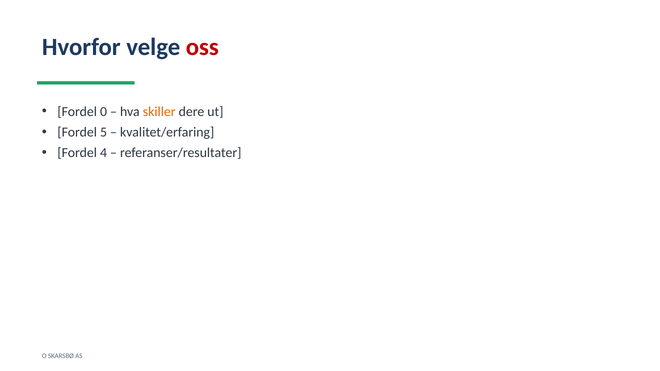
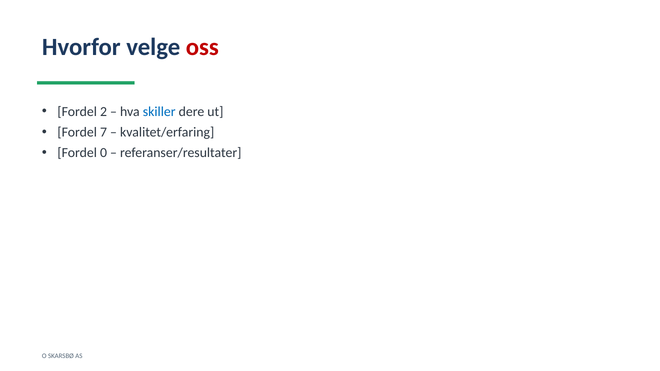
0: 0 -> 2
skiller colour: orange -> blue
5: 5 -> 7
4: 4 -> 0
